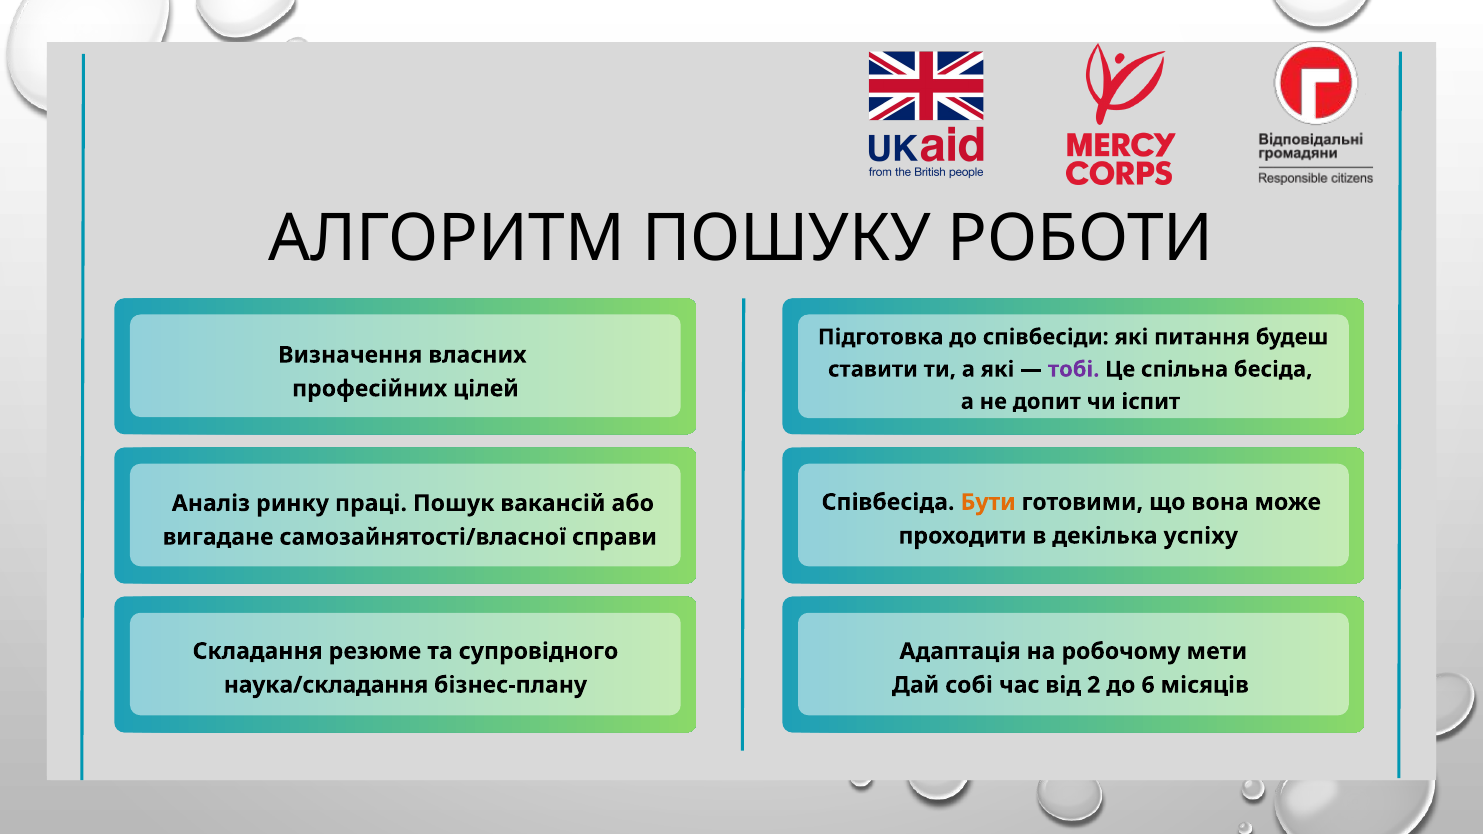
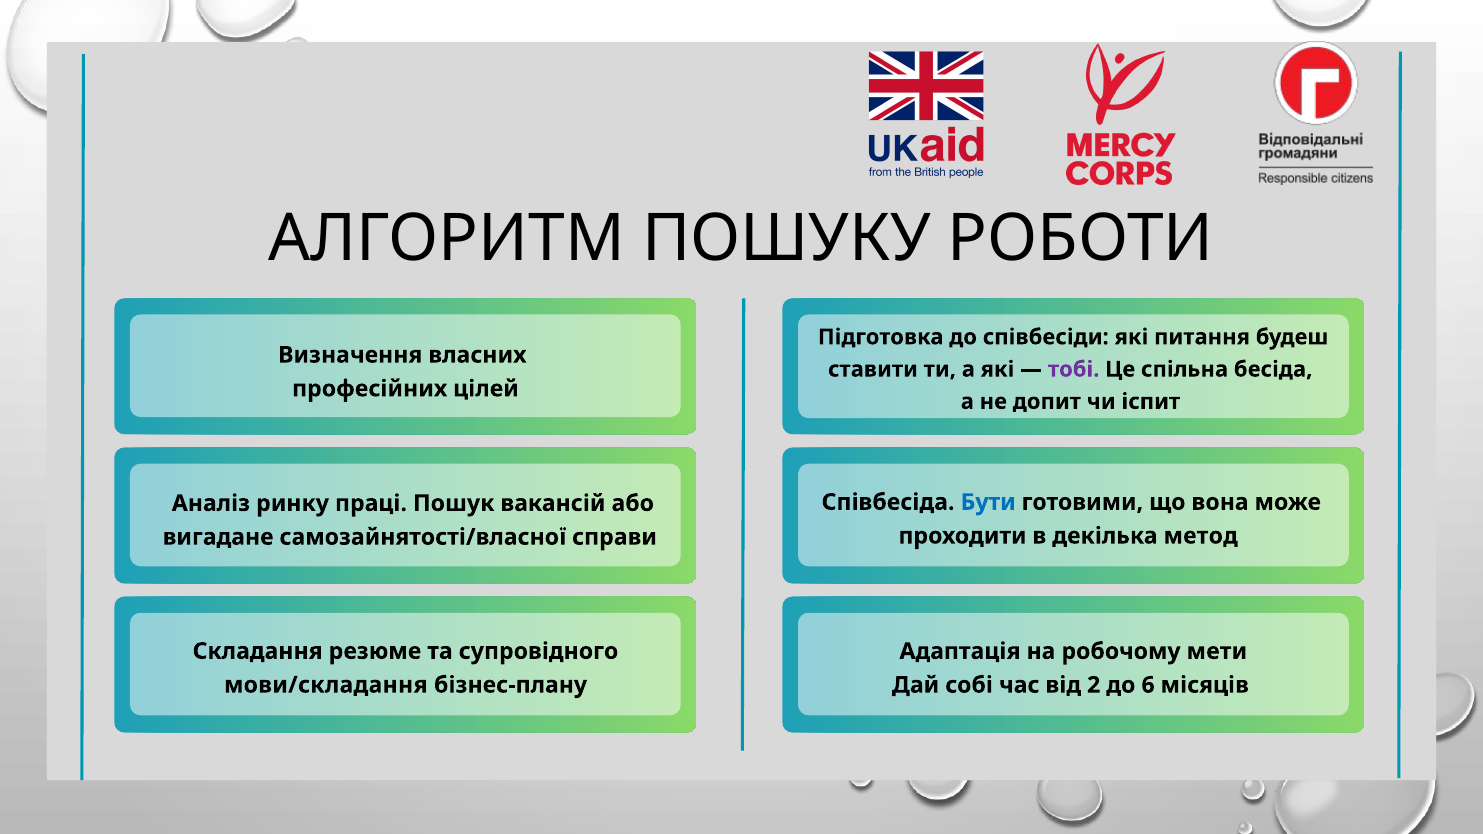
Бути colour: orange -> blue
успіху: успіху -> метод
наука/складання: наука/складання -> мови/складання
